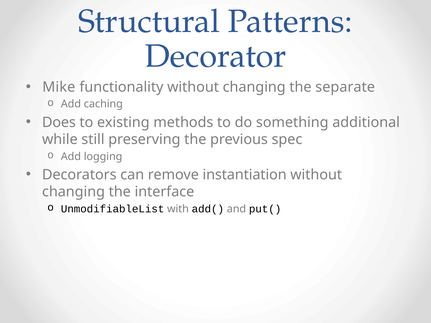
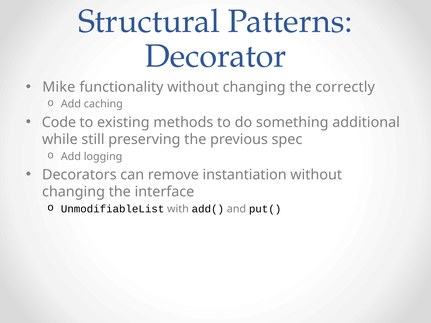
separate: separate -> correctly
Does: Does -> Code
